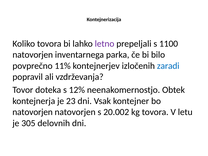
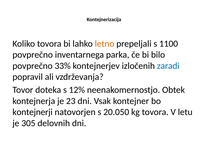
letno colour: purple -> orange
natovorjen at (33, 55): natovorjen -> povprečno
11%: 11% -> 33%
natovorjen at (33, 112): natovorjen -> kontejnerji
20.002: 20.002 -> 20.050
